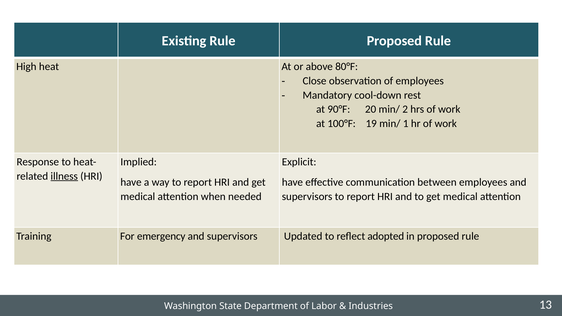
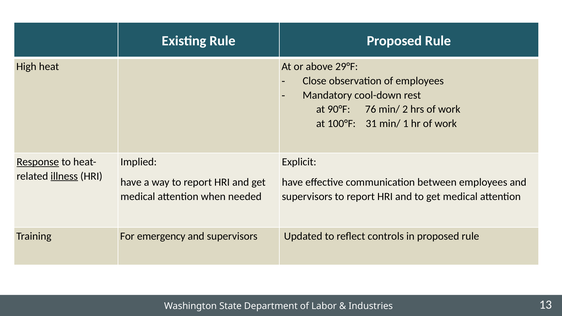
80°F: 80°F -> 29°F
20: 20 -> 76
19: 19 -> 31
Response underline: none -> present
adopted: adopted -> controls
